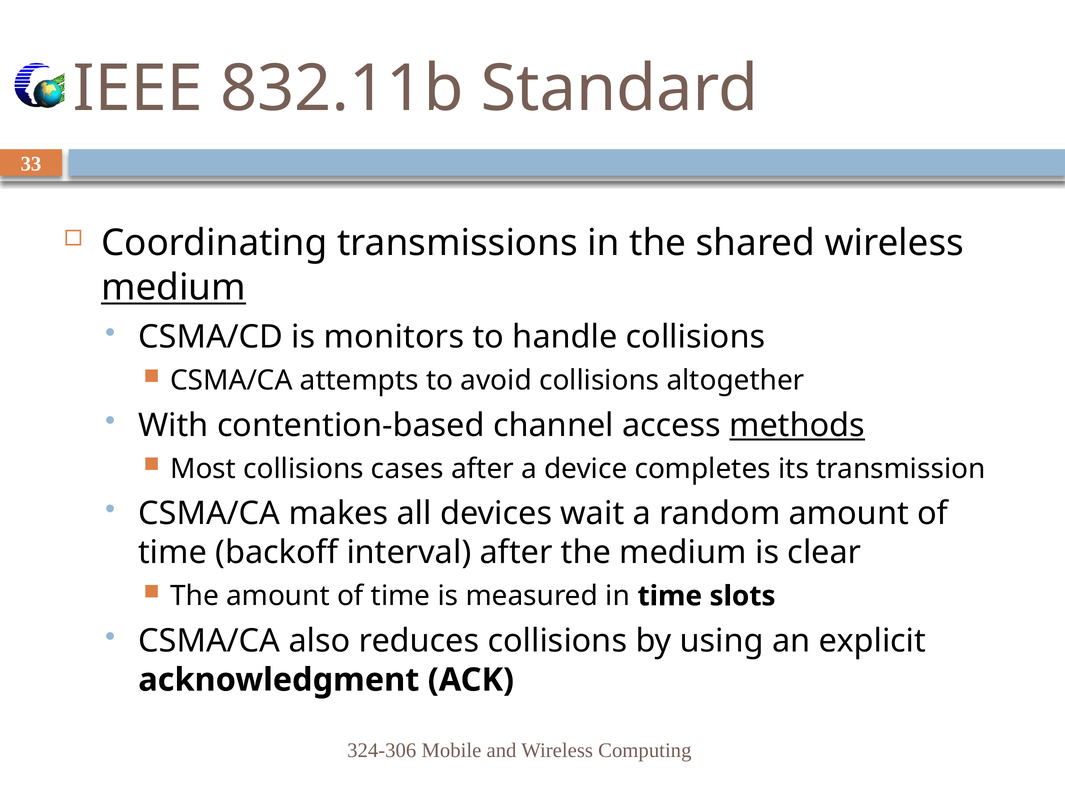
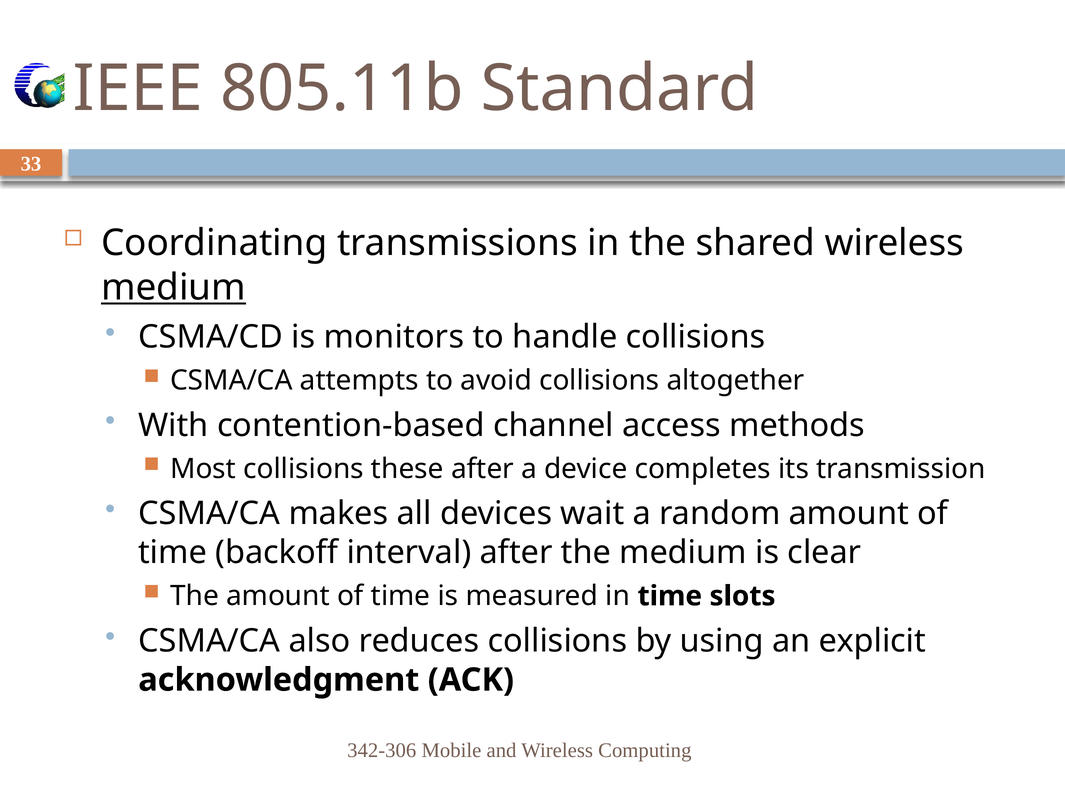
832.11b: 832.11b -> 805.11b
methods underline: present -> none
cases: cases -> these
324-306: 324-306 -> 342-306
